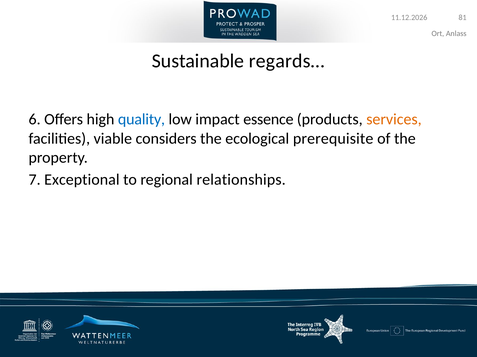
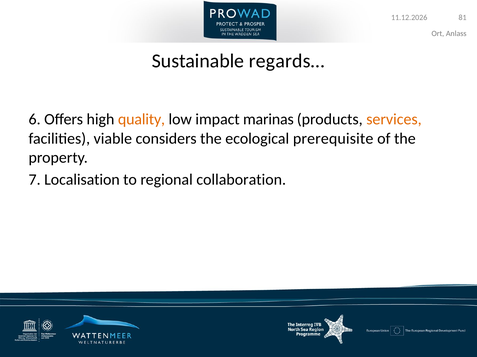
quality colour: blue -> orange
essence: essence -> marinas
Exceptional: Exceptional -> Localisation
relationships: relationships -> collaboration
